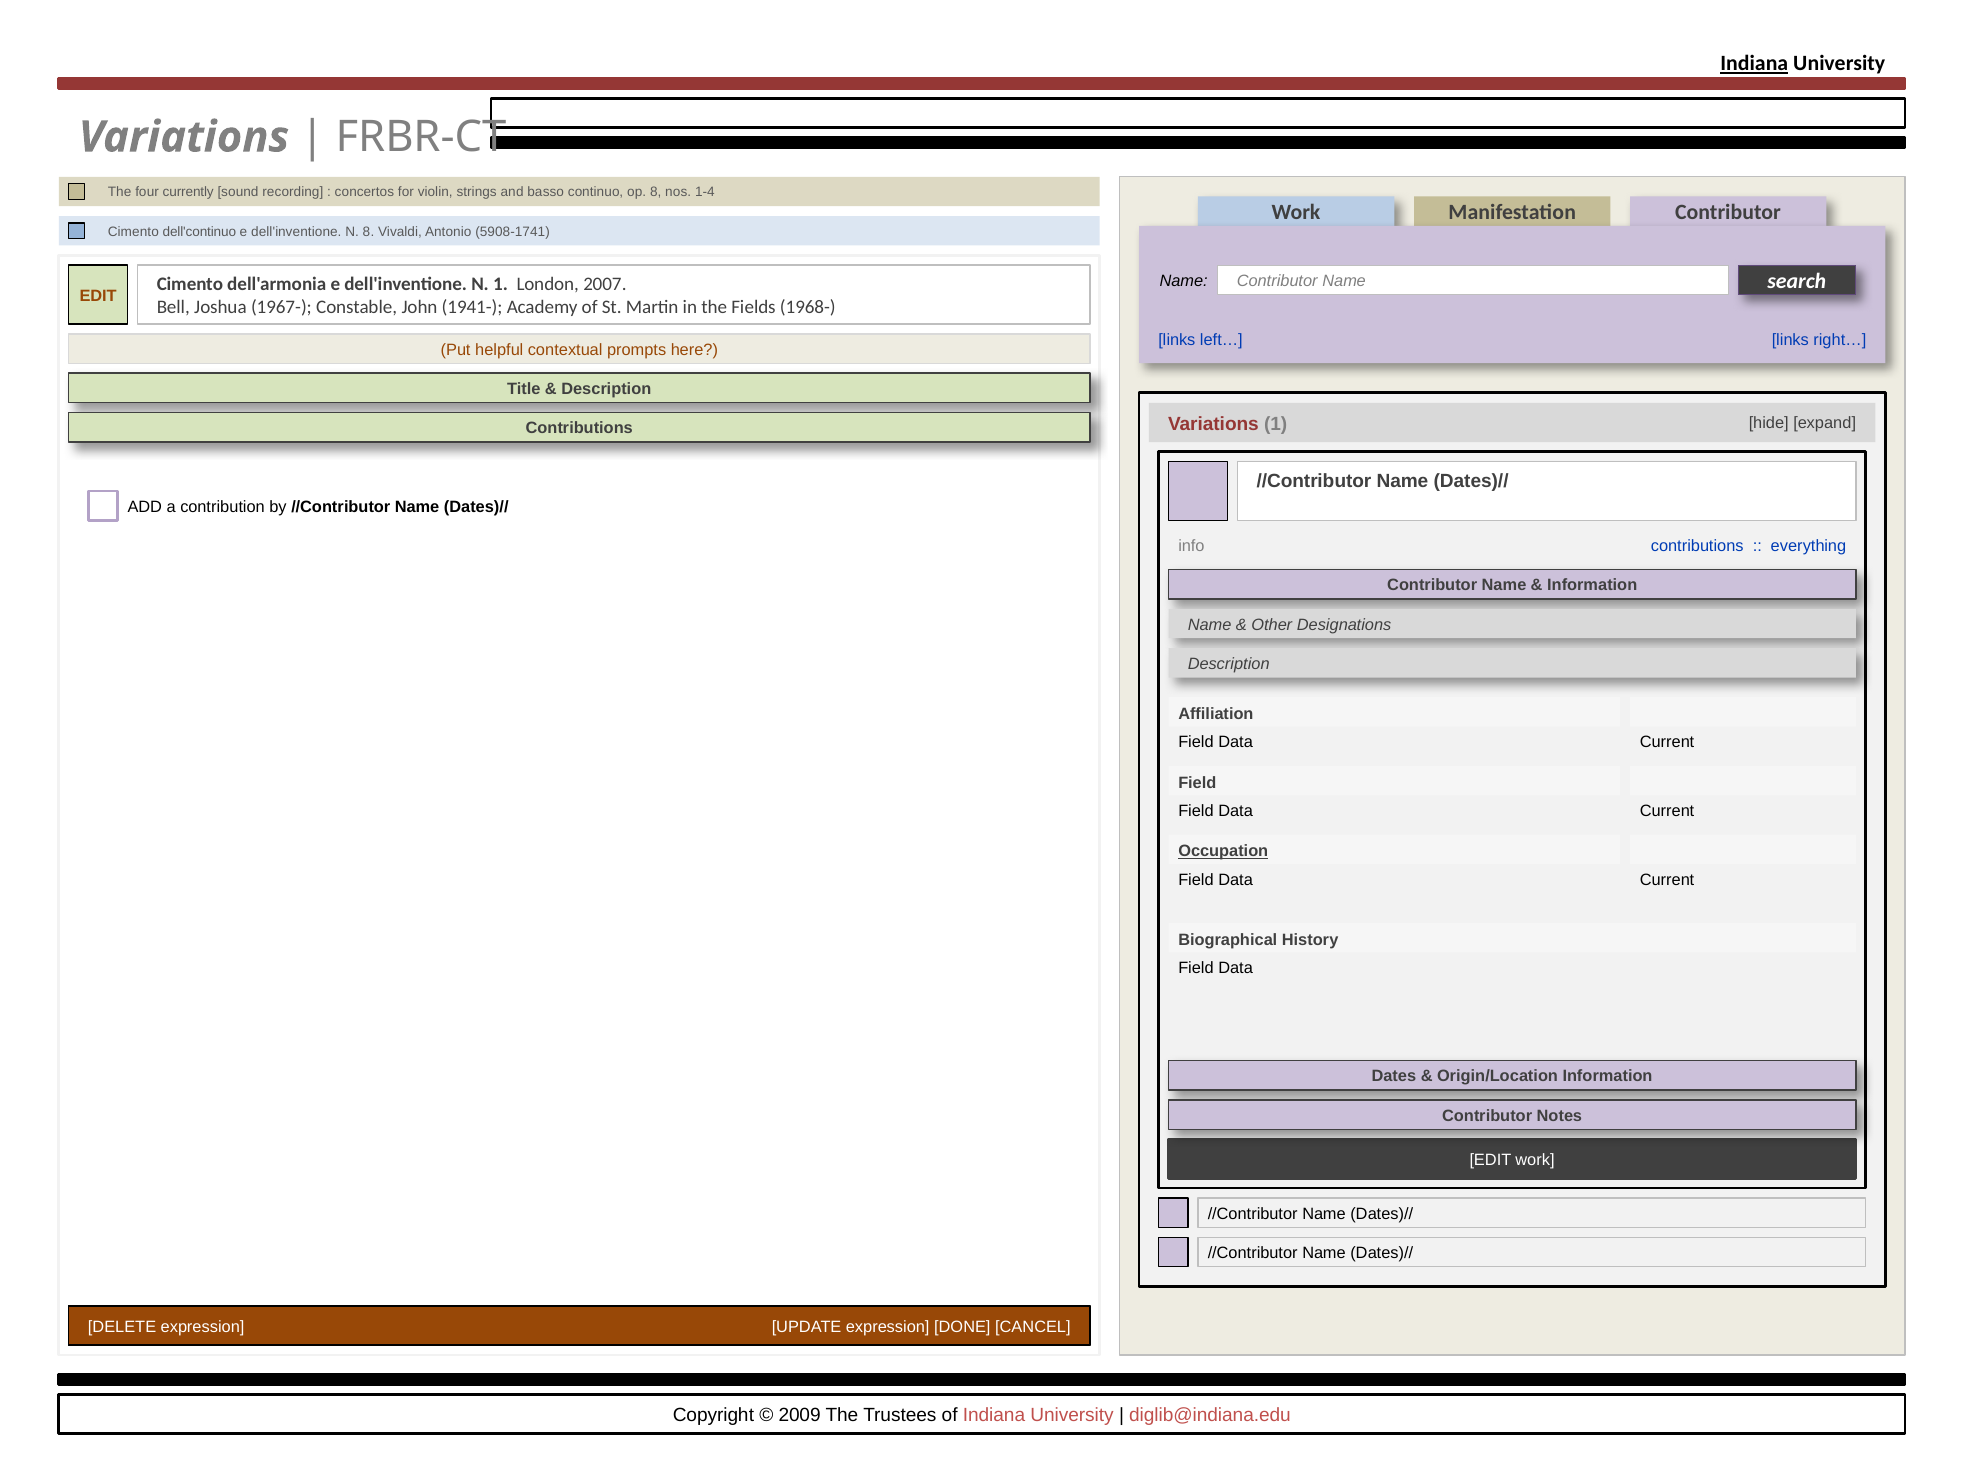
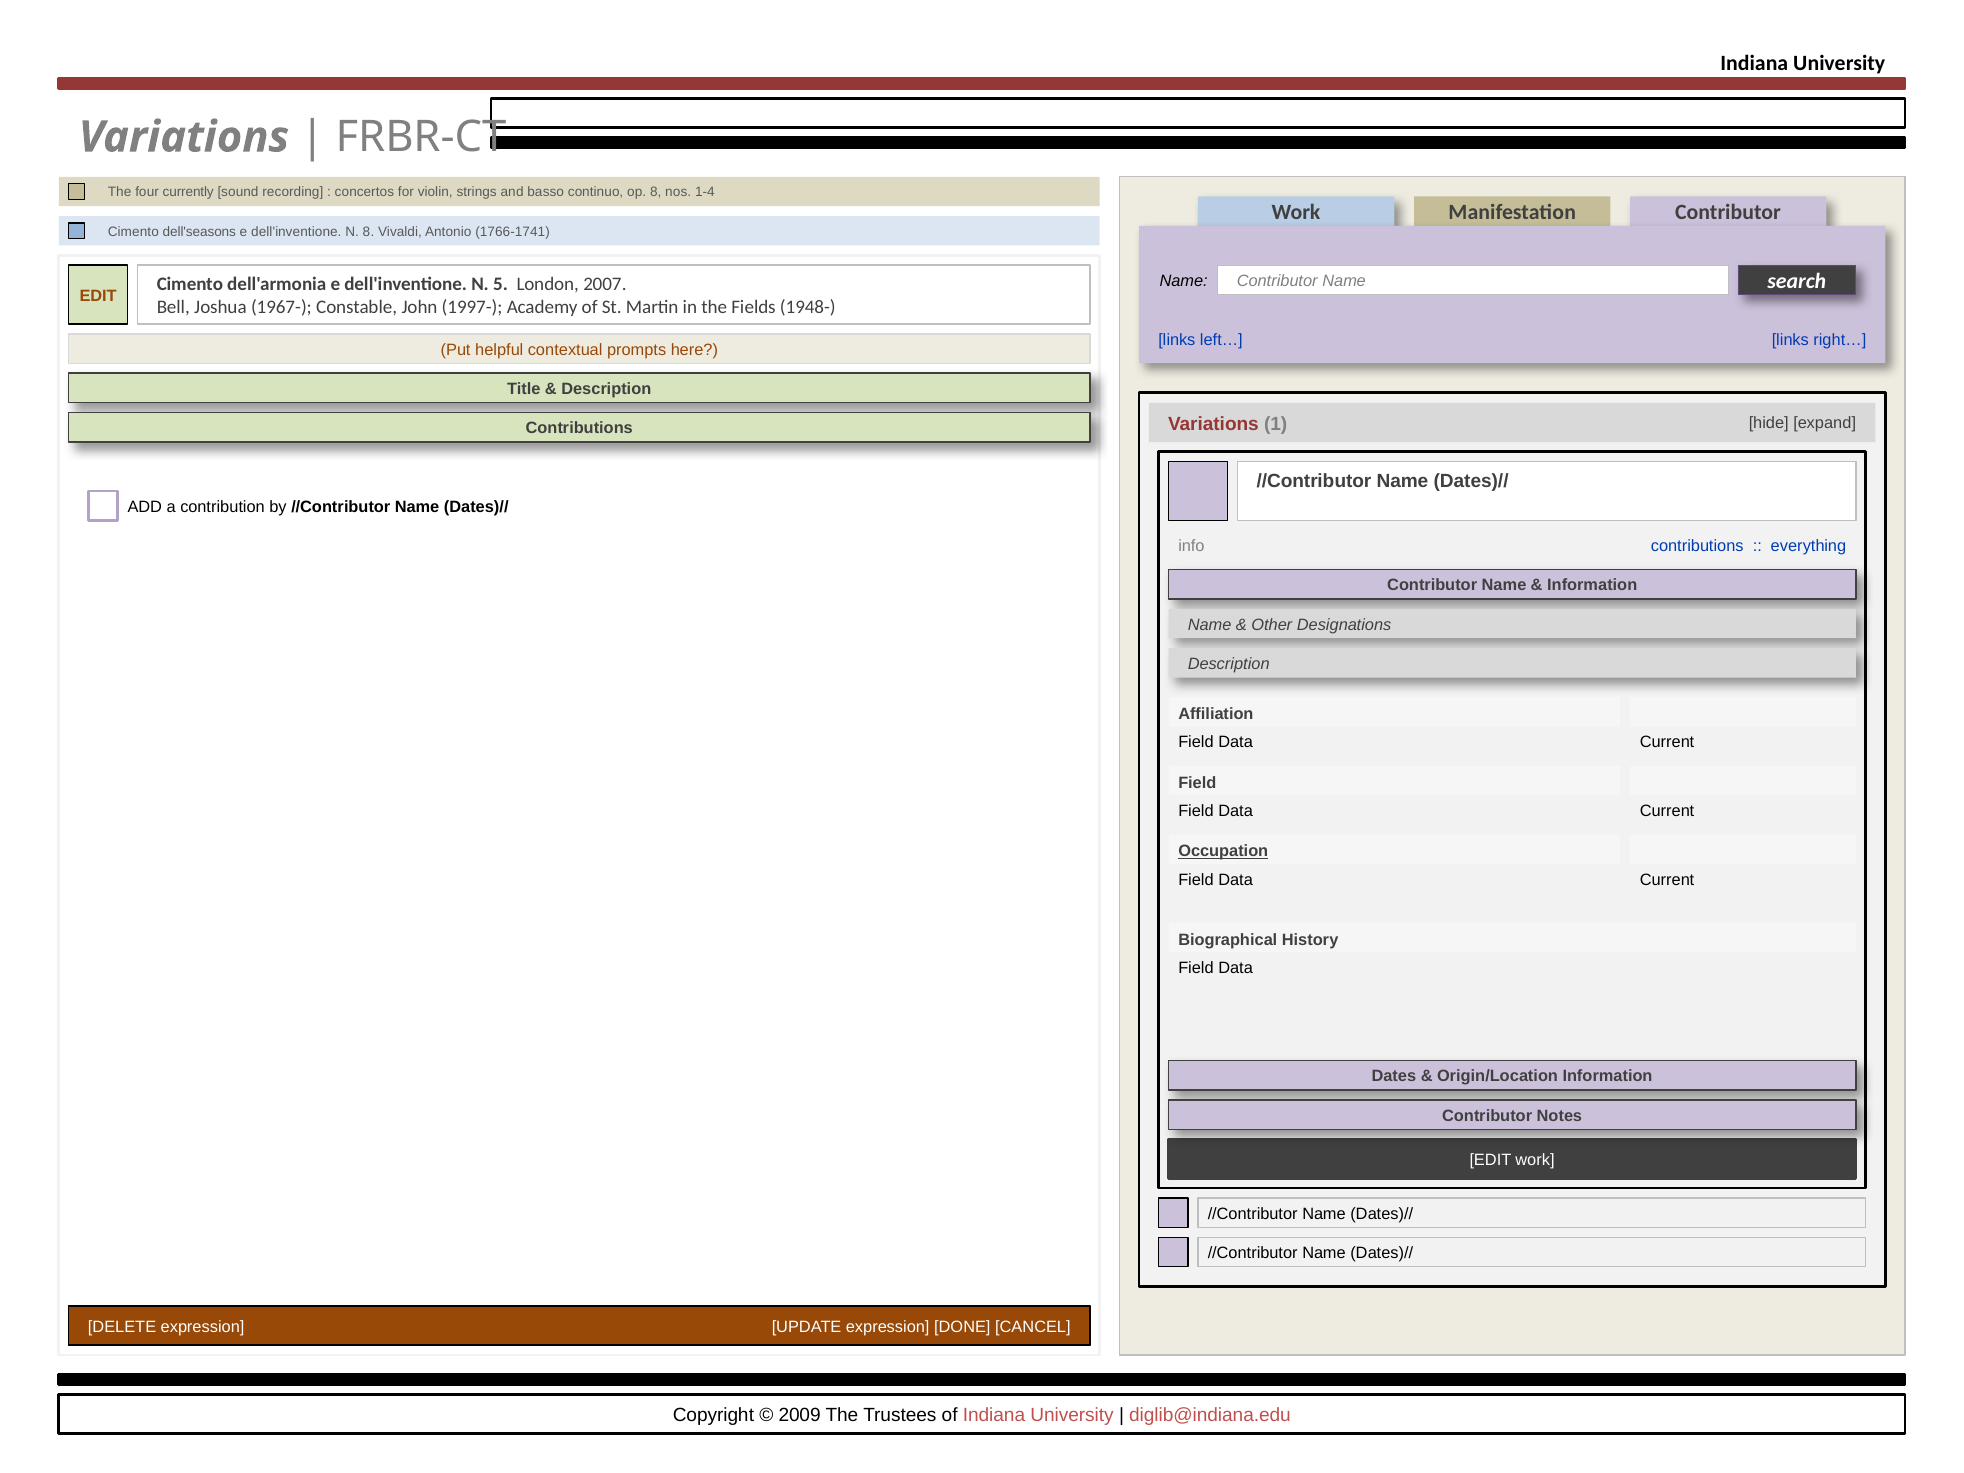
Indiana at (1754, 63) underline: present -> none
dell'continuo: dell'continuo -> dell'seasons
5908-1741: 5908-1741 -> 1766-1741
N 1: 1 -> 5
1941-: 1941- -> 1997-
1968-: 1968- -> 1948-
